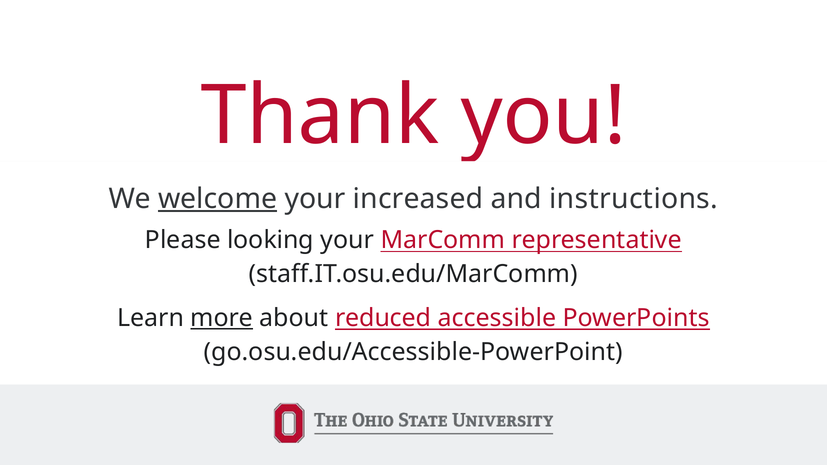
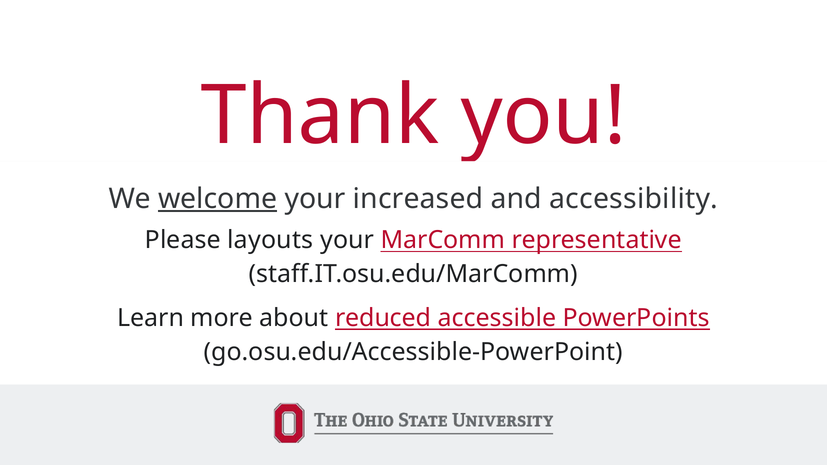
instructions: instructions -> accessibility
looking: looking -> layouts
more underline: present -> none
